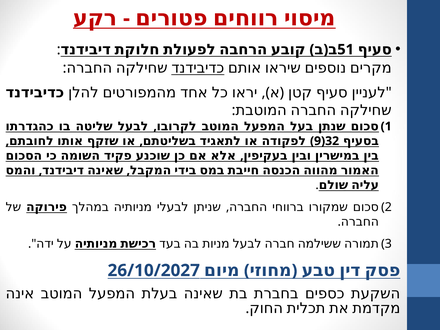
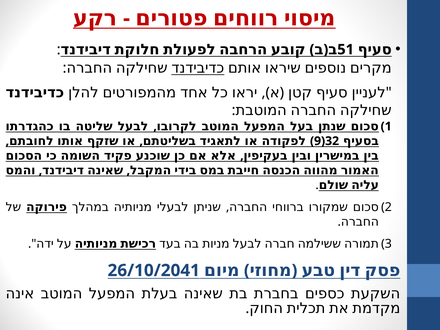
26/10/2027: 26/10/2027 -> 26/10/2041
